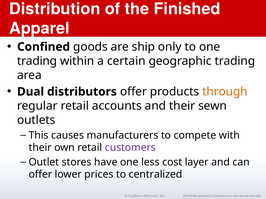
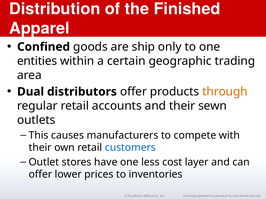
trading at (37, 61): trading -> entities
customers colour: purple -> blue
centralized: centralized -> inventories
